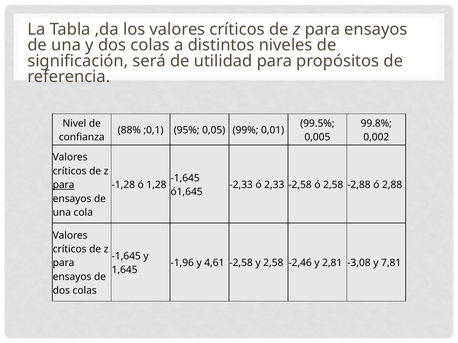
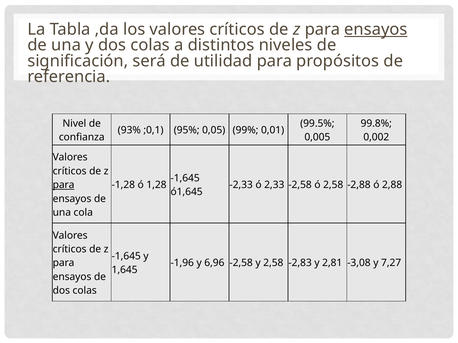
ensayos at (376, 29) underline: none -> present
88%: 88% -> 93%
4,61: 4,61 -> 6,96
-2,46: -2,46 -> -2,83
7,81: 7,81 -> 7,27
